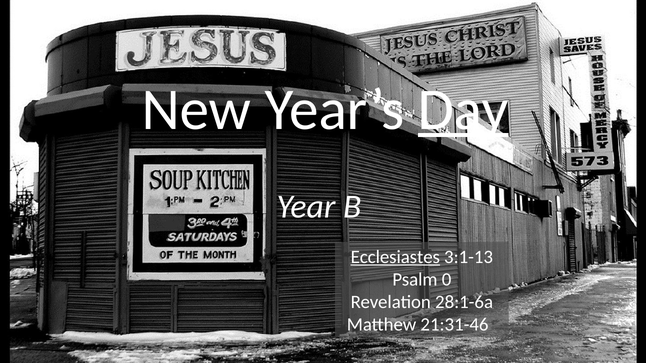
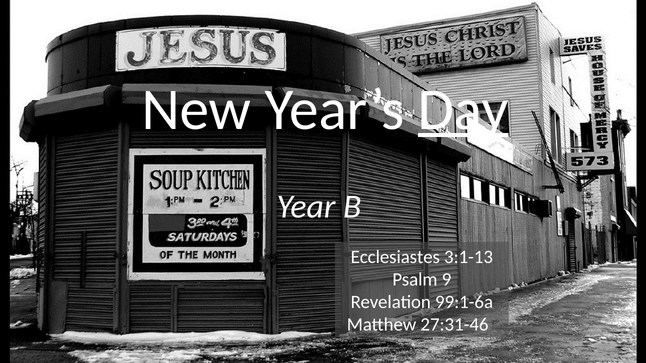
Ecclesiastes underline: present -> none
0: 0 -> 9
28:1-6a: 28:1-6a -> 99:1-6a
21:31-46: 21:31-46 -> 27:31-46
